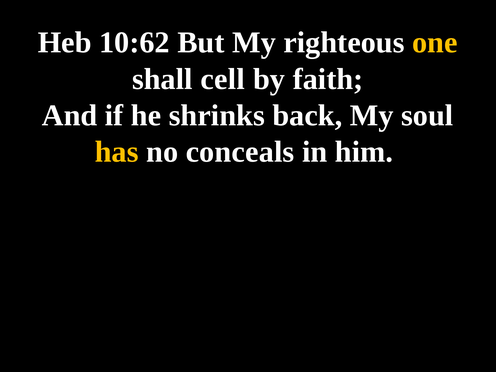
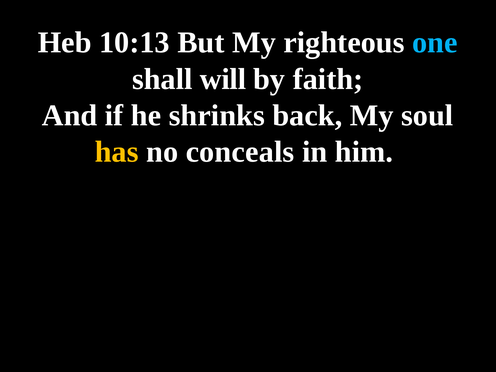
10:62: 10:62 -> 10:13
one colour: yellow -> light blue
cell: cell -> will
